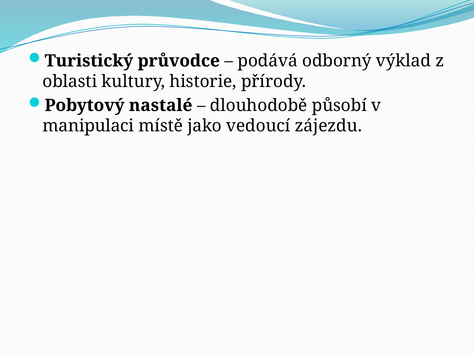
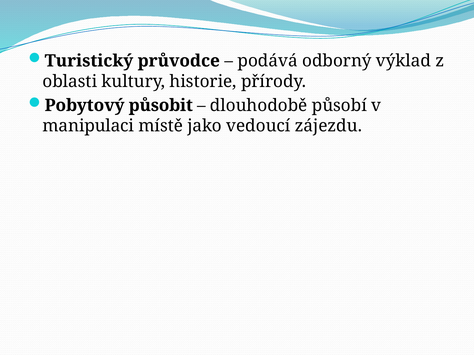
nastalé: nastalé -> působit
